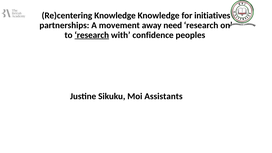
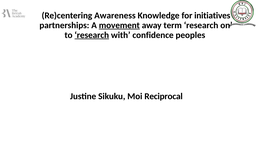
Re)centering Knowledge: Knowledge -> Awareness
movement underline: none -> present
need: need -> term
Assistants: Assistants -> Reciprocal
